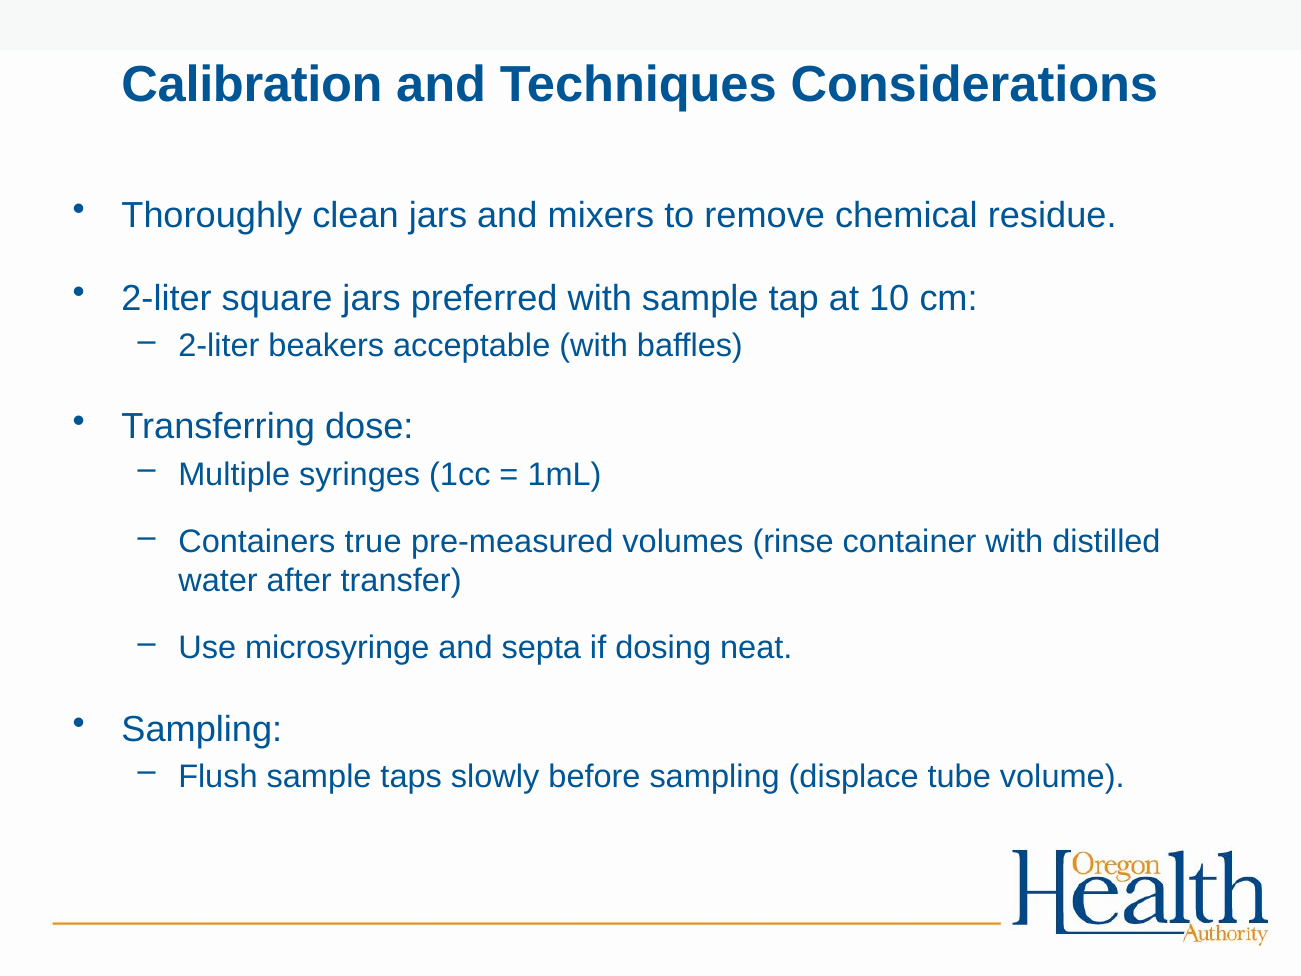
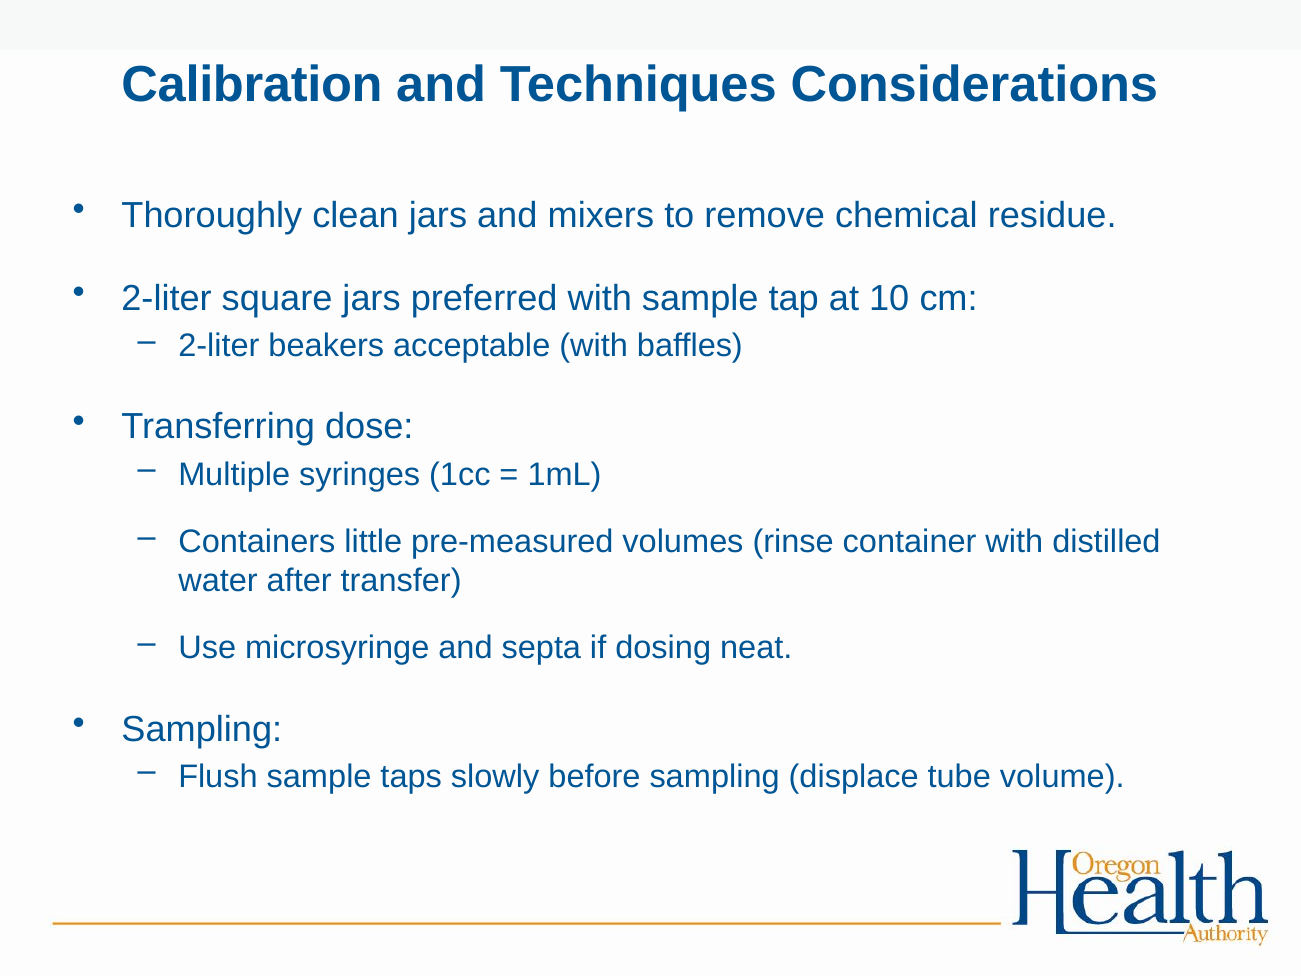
true: true -> little
